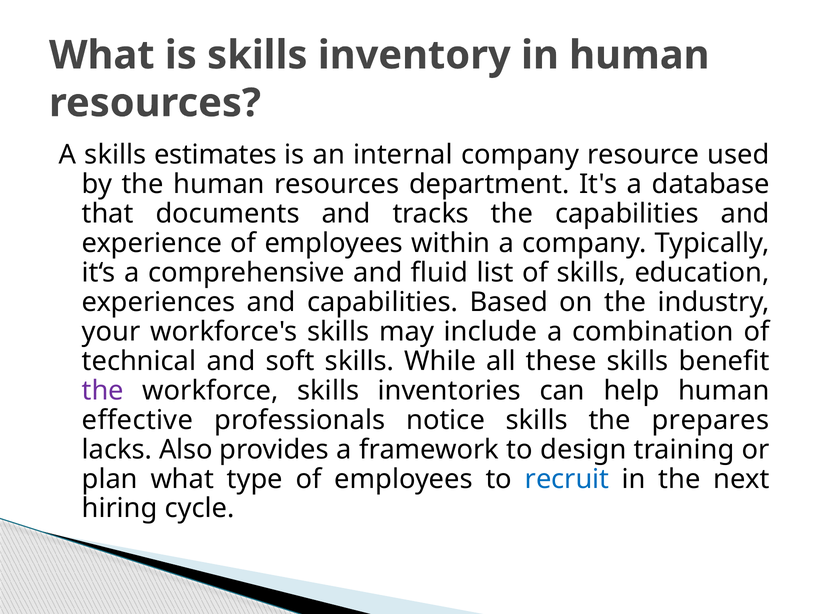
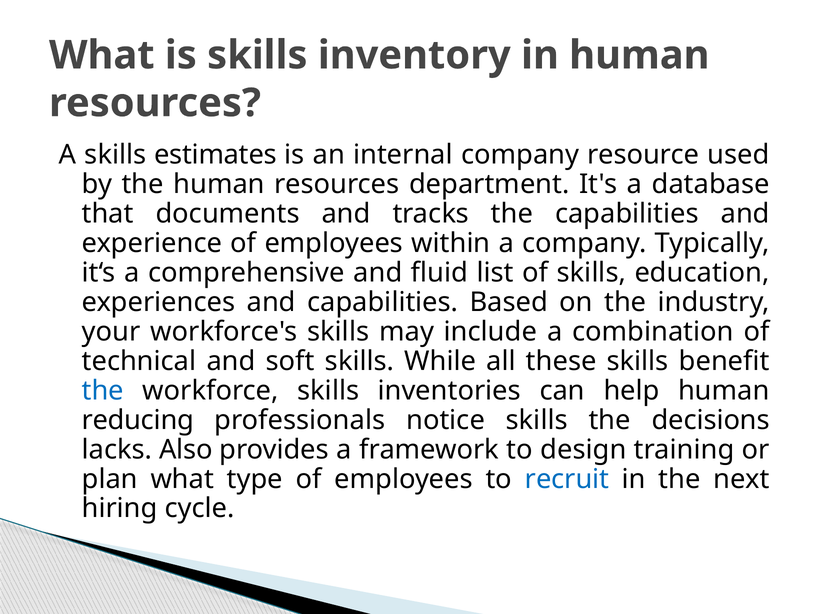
the at (103, 391) colour: purple -> blue
effective: effective -> reducing
prepares: prepares -> decisions
